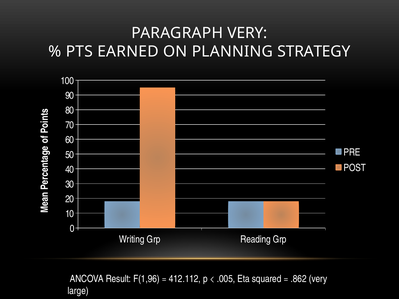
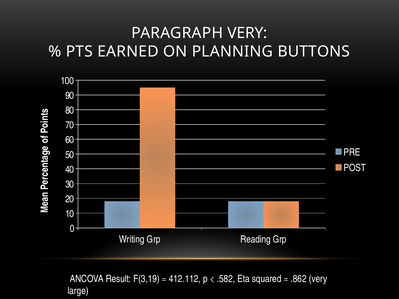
STRATEGY: STRATEGY -> BUTTONS
F(1,96: F(1,96 -> F(3,19
.005: .005 -> .582
